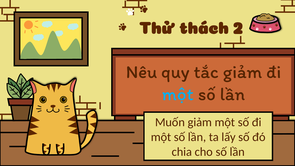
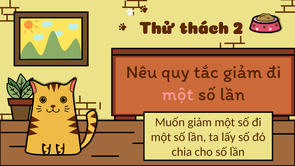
một at (178, 94) colour: light blue -> pink
